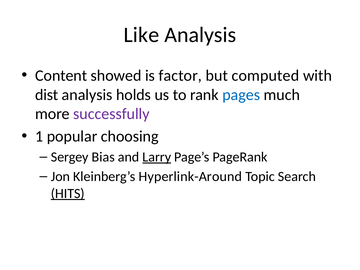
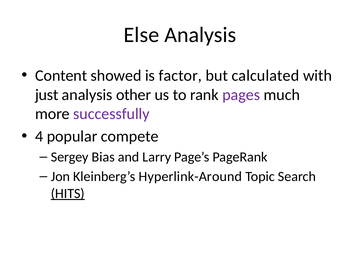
Like: Like -> Else
computed: computed -> calculated
dist: dist -> just
holds: holds -> other
pages colour: blue -> purple
1: 1 -> 4
choosing: choosing -> compete
Larry underline: present -> none
